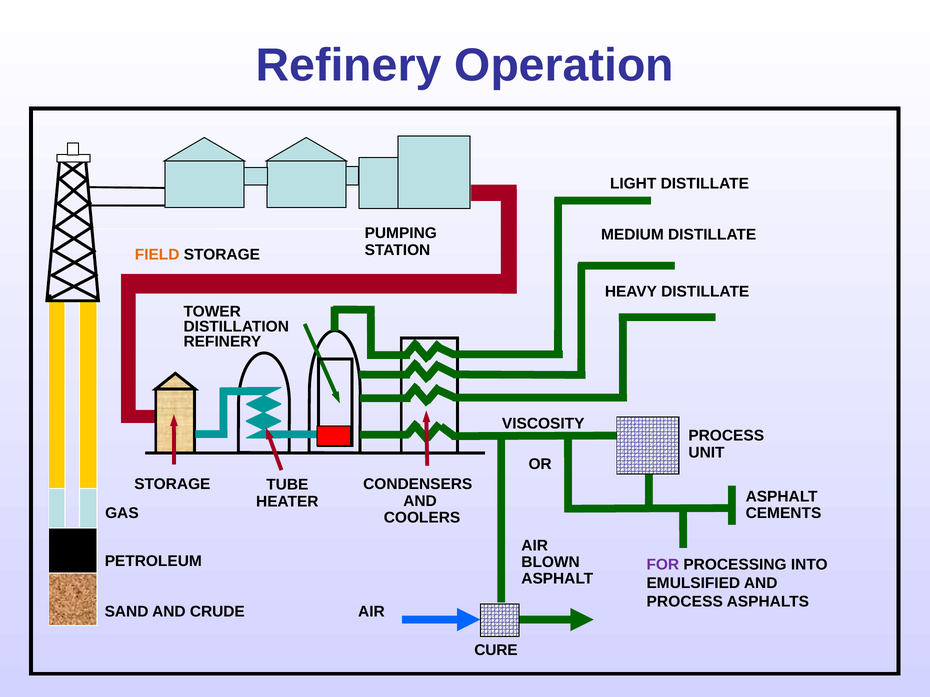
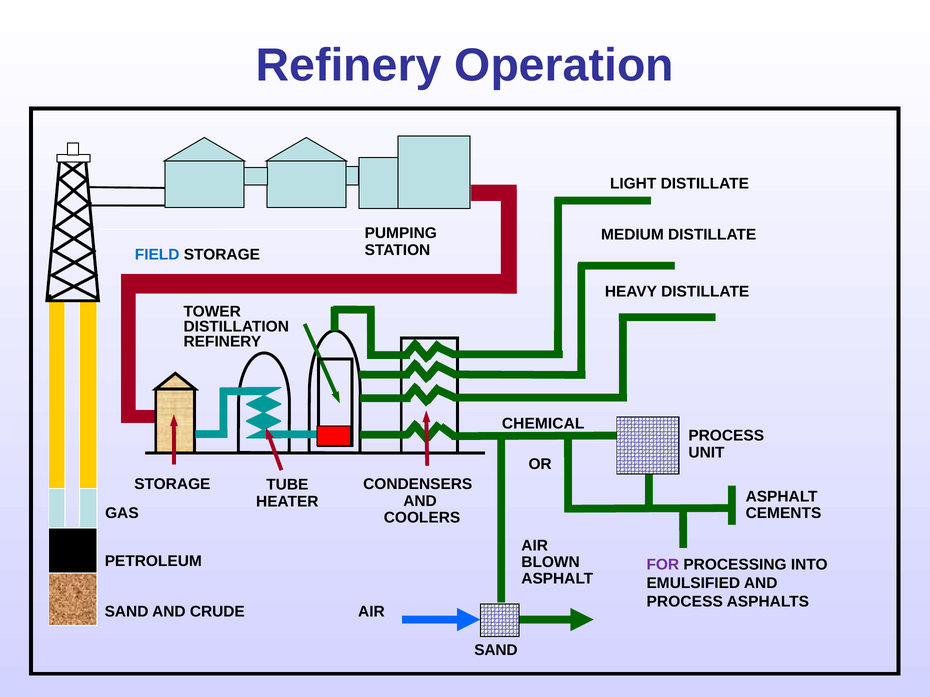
FIELD colour: orange -> blue
VISCOSITY: VISCOSITY -> CHEMICAL
CURE at (496, 650): CURE -> SAND
